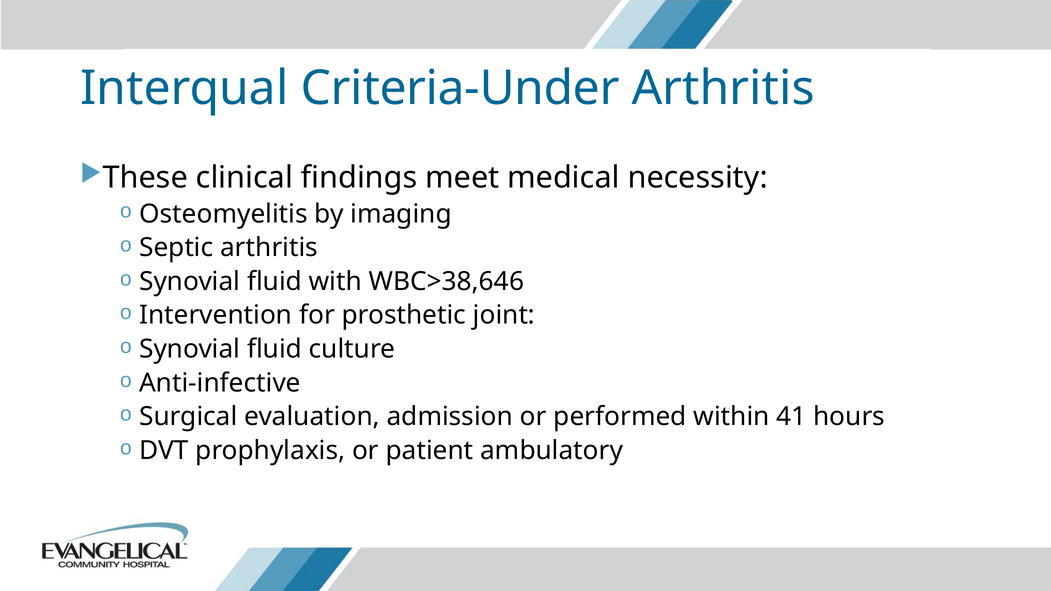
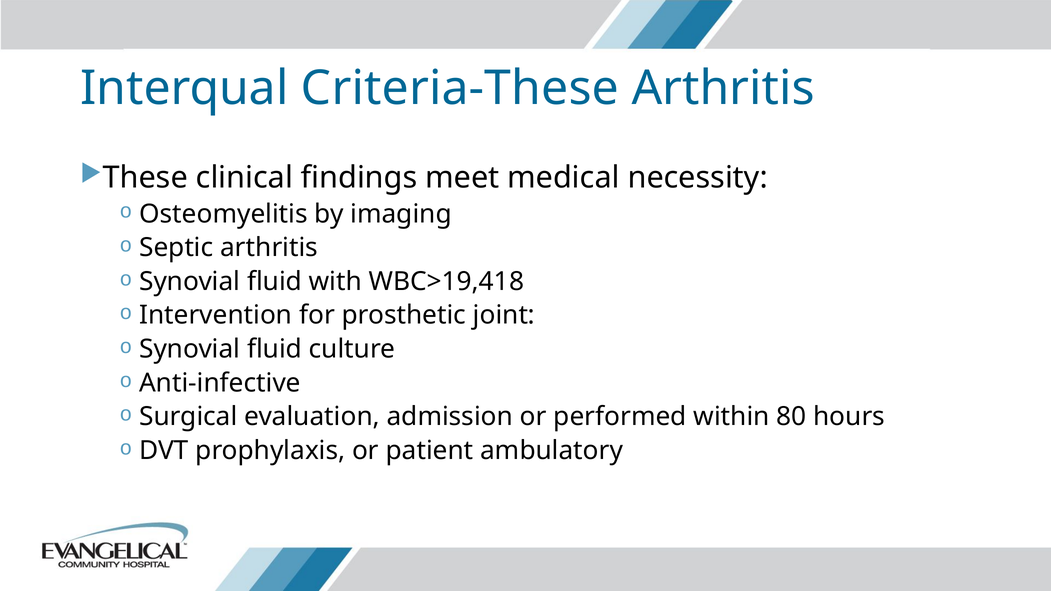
Criteria-Under: Criteria-Under -> Criteria-These
WBC>38,646: WBC>38,646 -> WBC>19,418
41: 41 -> 80
